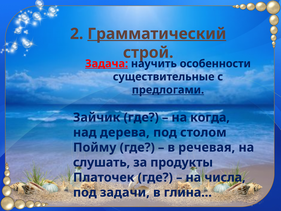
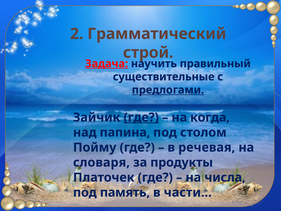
Грамматический underline: present -> none
особенности: особенности -> правильный
где at (141, 117) underline: none -> present
дерева: дерева -> папина
слушать: слушать -> словаря
задачи: задачи -> память
глина…: глина… -> части…
